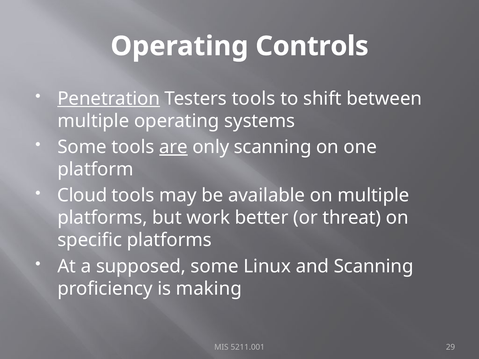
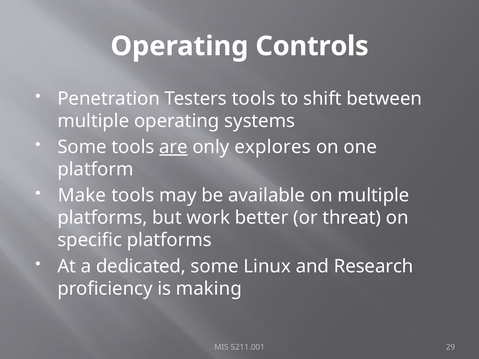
Penetration underline: present -> none
only scanning: scanning -> explores
Cloud: Cloud -> Make
supposed: supposed -> dedicated
and Scanning: Scanning -> Research
